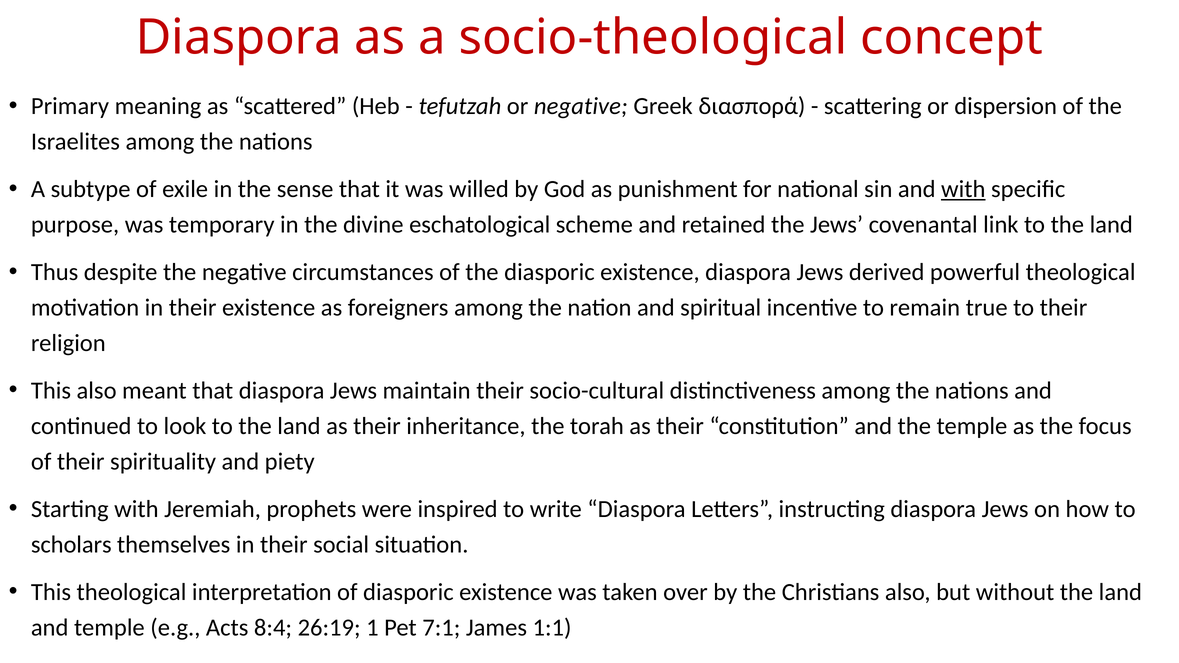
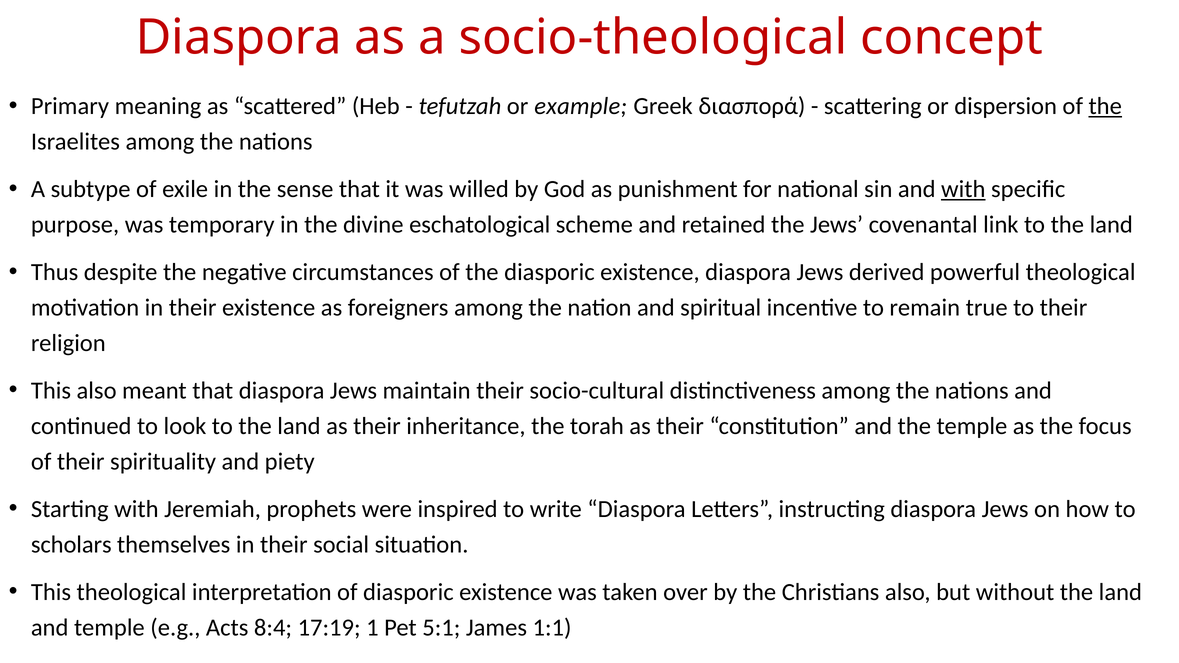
or negative: negative -> example
the at (1105, 106) underline: none -> present
26:19: 26:19 -> 17:19
7:1: 7:1 -> 5:1
